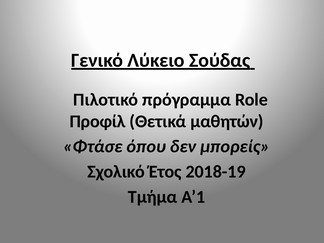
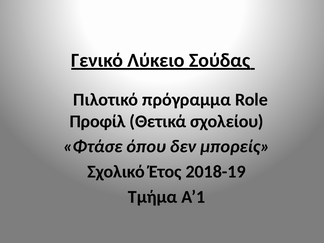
μαθητών: μαθητών -> σχολείου
